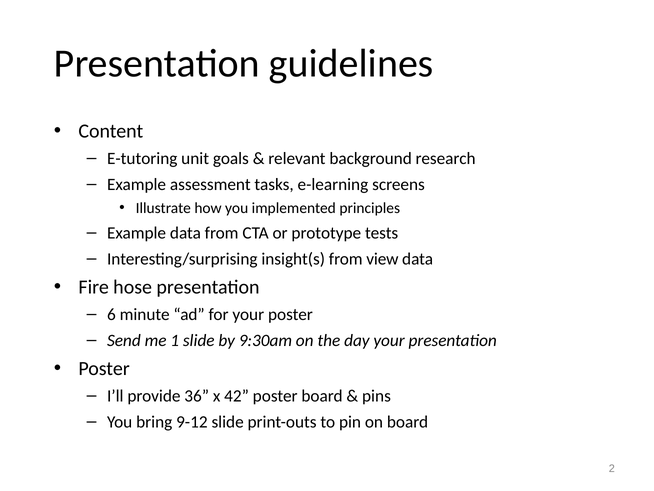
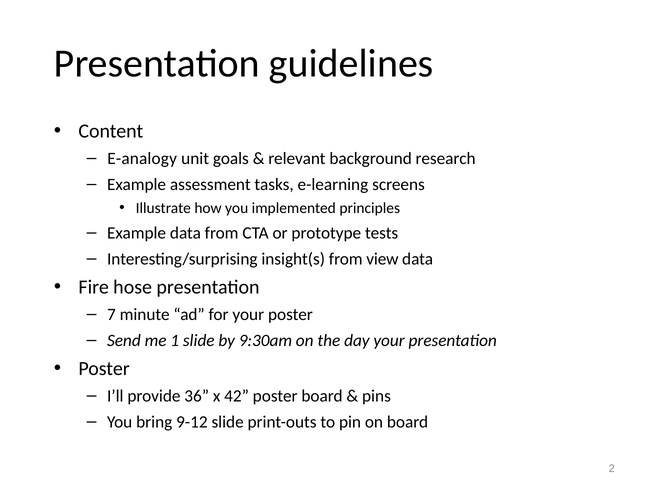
E-tutoring: E-tutoring -> E-analogy
6: 6 -> 7
